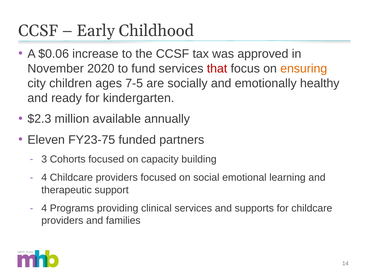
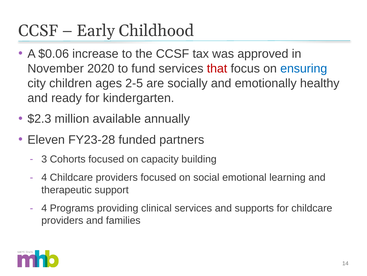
ensuring colour: orange -> blue
7-5: 7-5 -> 2-5
FY23-75: FY23-75 -> FY23-28
